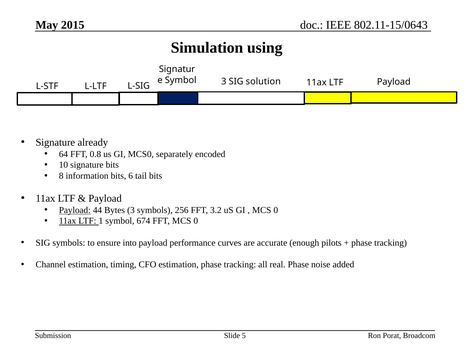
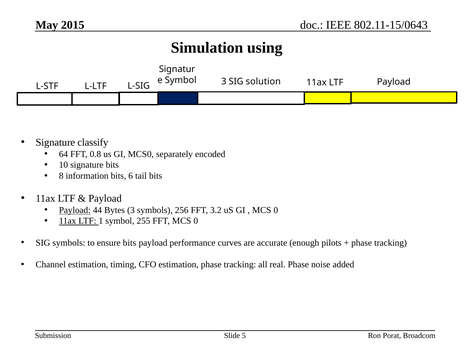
already: already -> classify
674: 674 -> 255
ensure into: into -> bits
